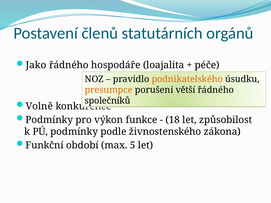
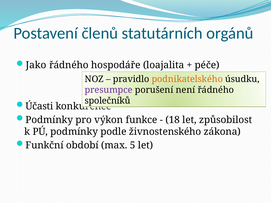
presumpce colour: orange -> purple
větší: větší -> není
Volně: Volně -> Účasti
